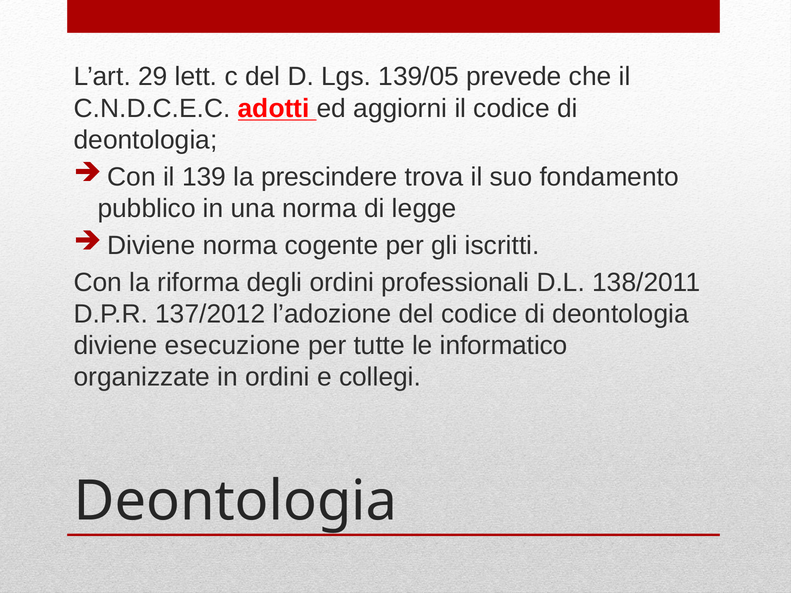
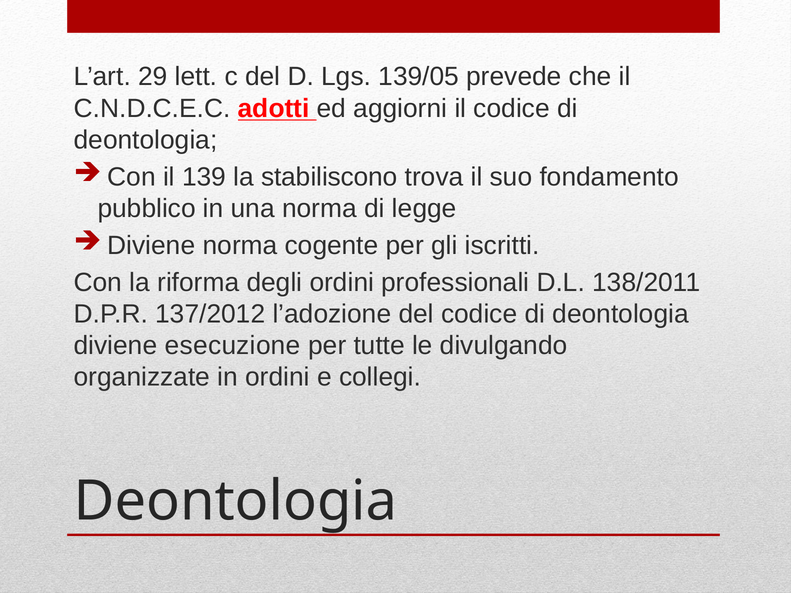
prescindere: prescindere -> stabiliscono
informatico: informatico -> divulgando
